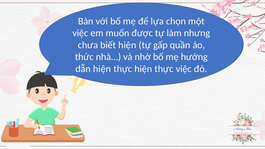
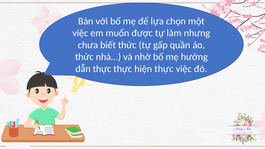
biết hiện: hiện -> thức
dẫn hiện: hiện -> thực
